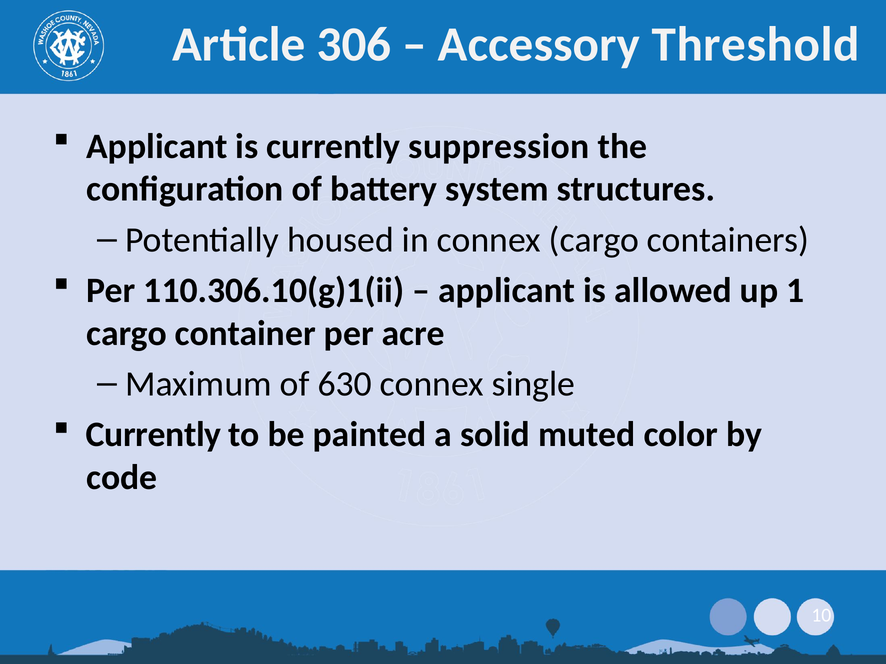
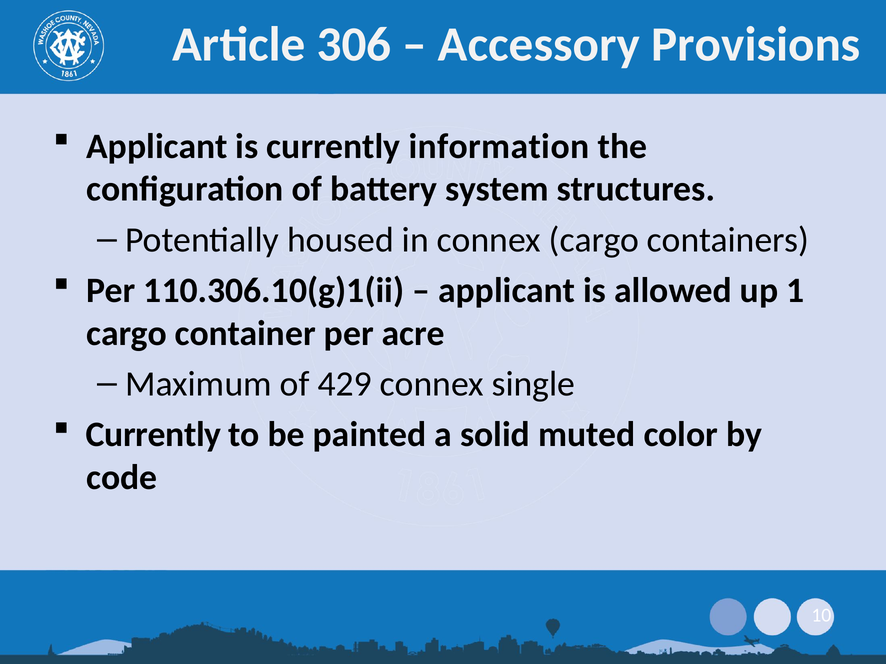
Threshold: Threshold -> Provisions
suppression: suppression -> information
630: 630 -> 429
